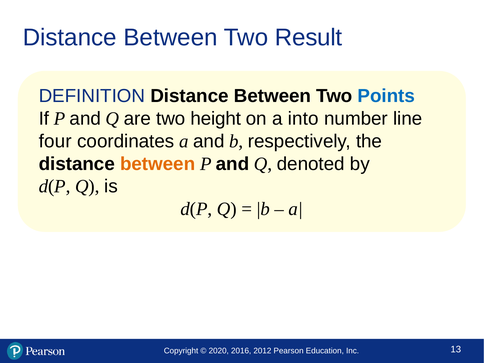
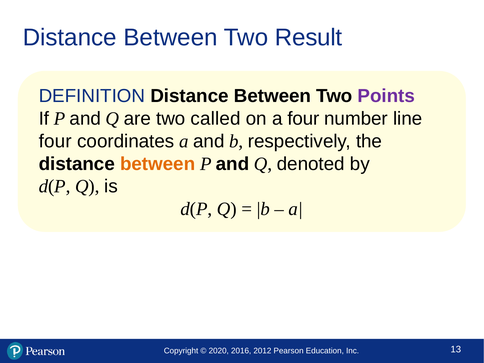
Points colour: blue -> purple
height: height -> called
a into: into -> four
